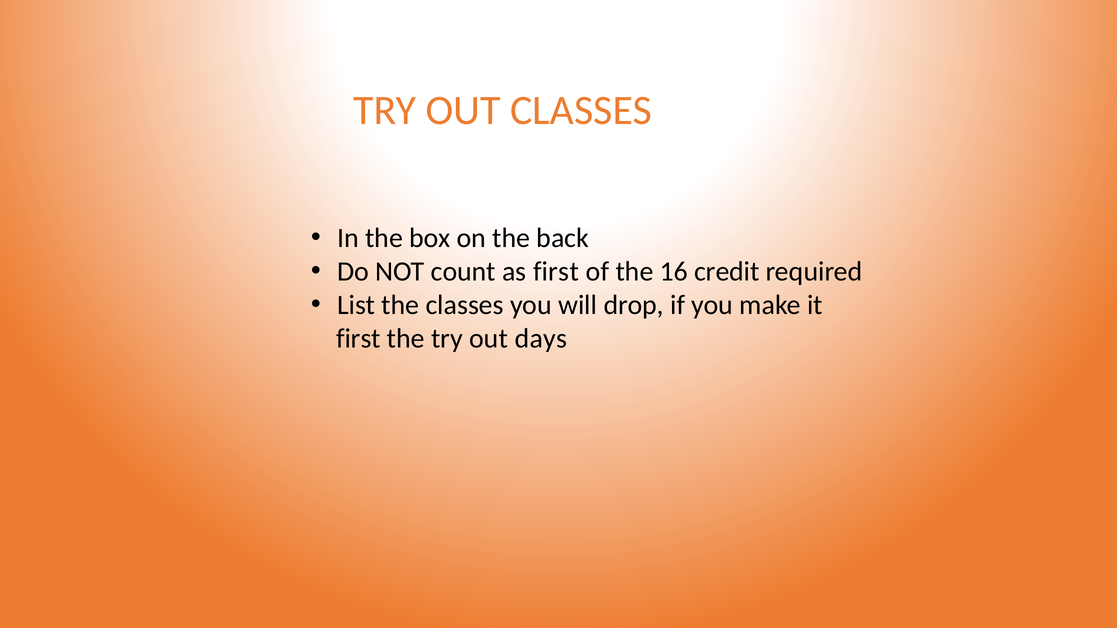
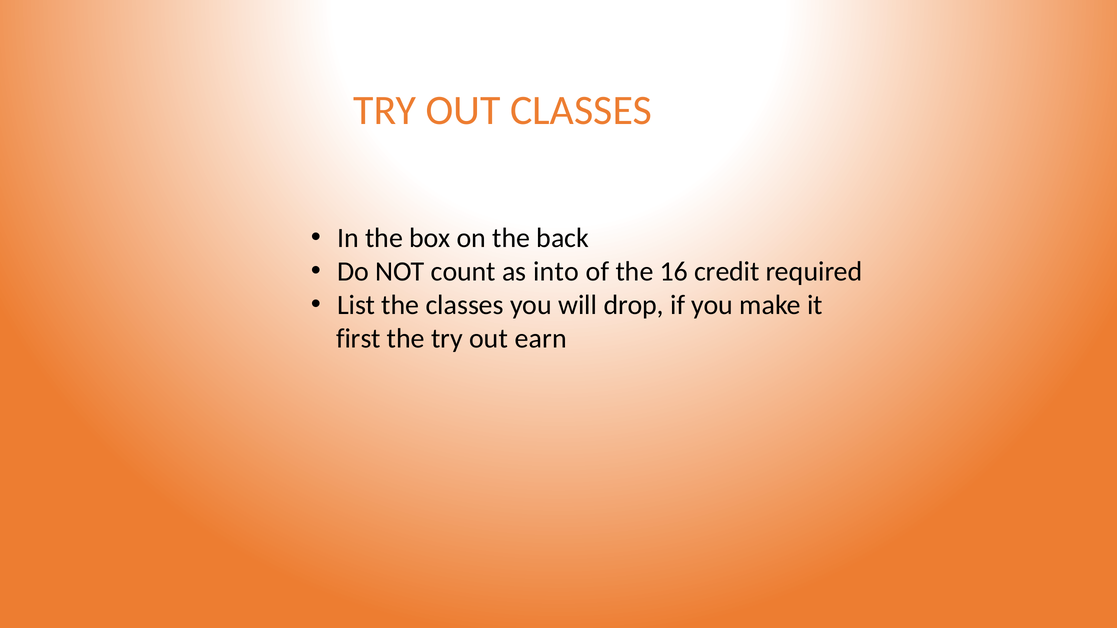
as first: first -> into
days: days -> earn
